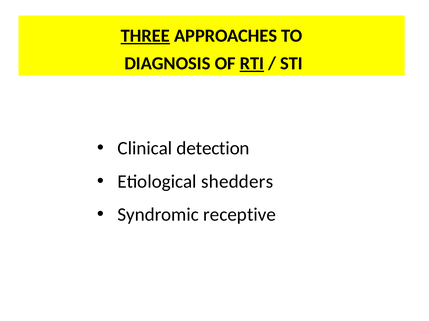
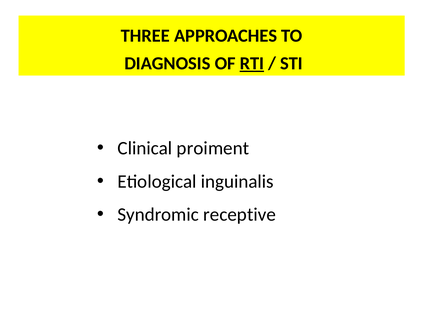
THREE underline: present -> none
detection: detection -> proiment
shedders: shedders -> inguinalis
